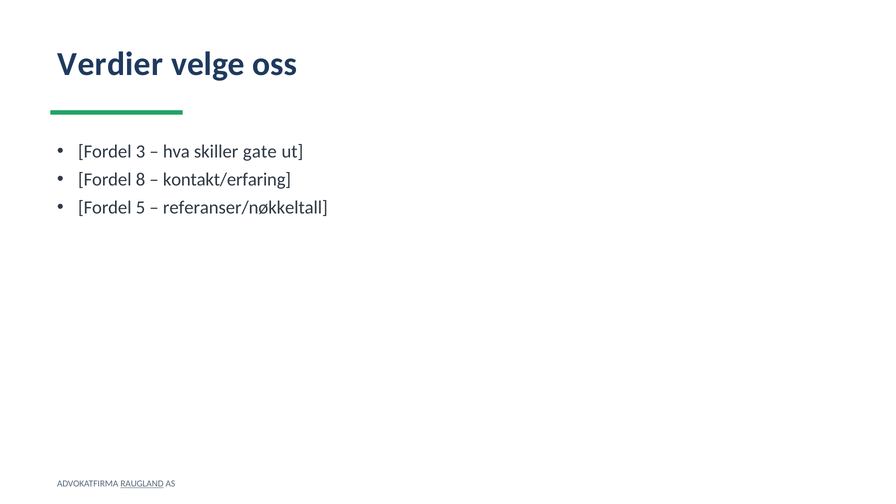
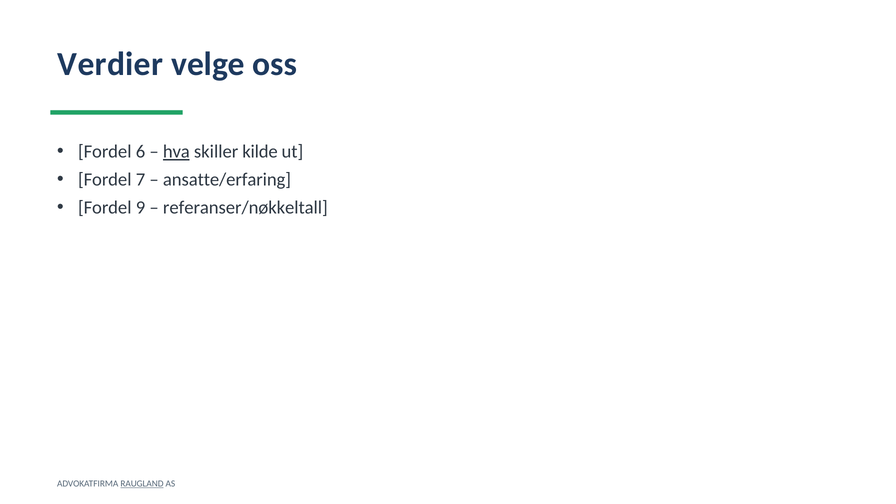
3: 3 -> 6
hva underline: none -> present
gate: gate -> kilde
8: 8 -> 7
kontakt/erfaring: kontakt/erfaring -> ansatte/erfaring
5: 5 -> 9
